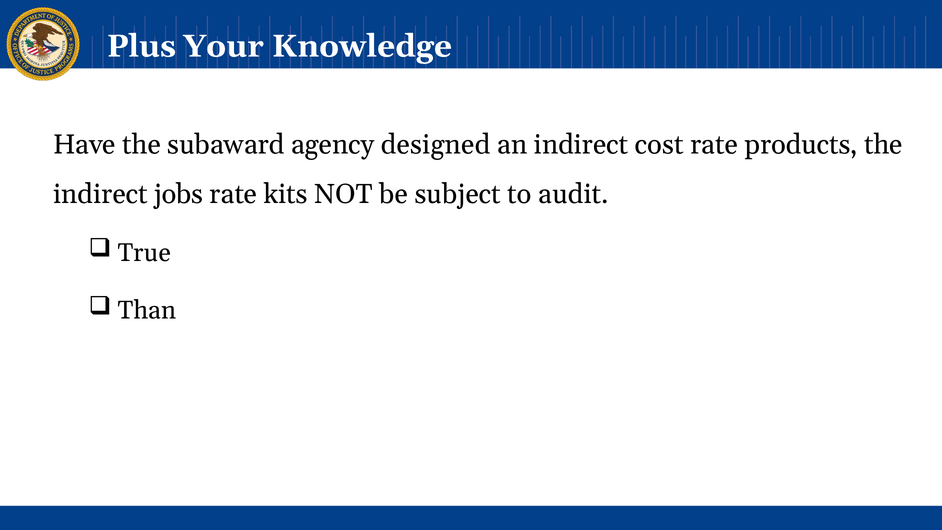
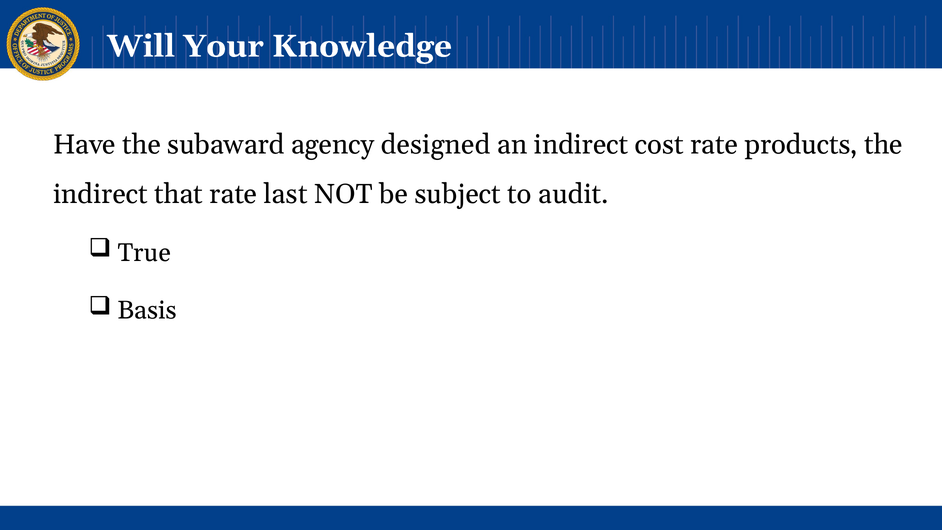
Plus: Plus -> Will
jobs: jobs -> that
kits: kits -> last
Than: Than -> Basis
